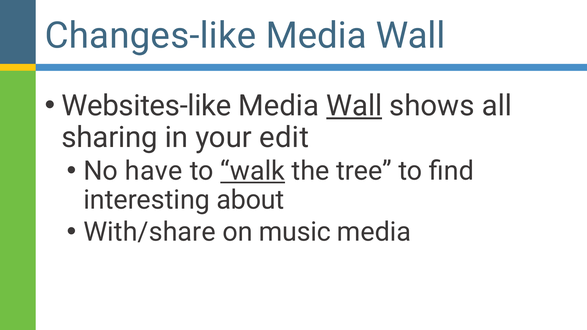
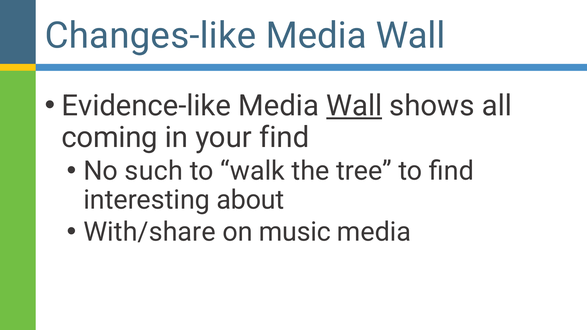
Websites-like: Websites-like -> Evidence-like
sharing: sharing -> coming
your edit: edit -> find
have: have -> such
walk underline: present -> none
